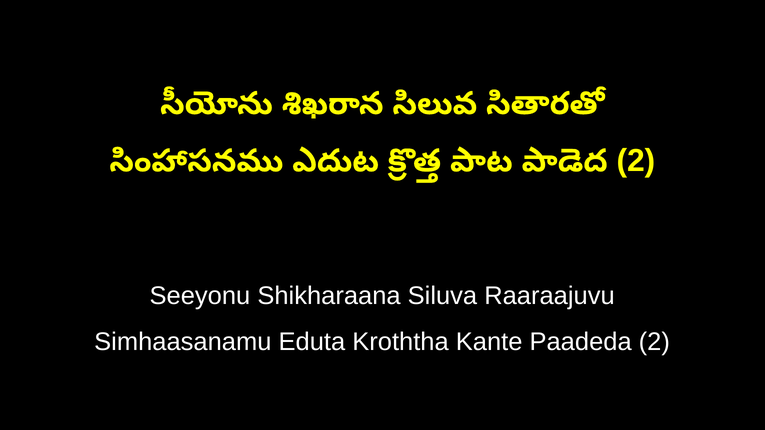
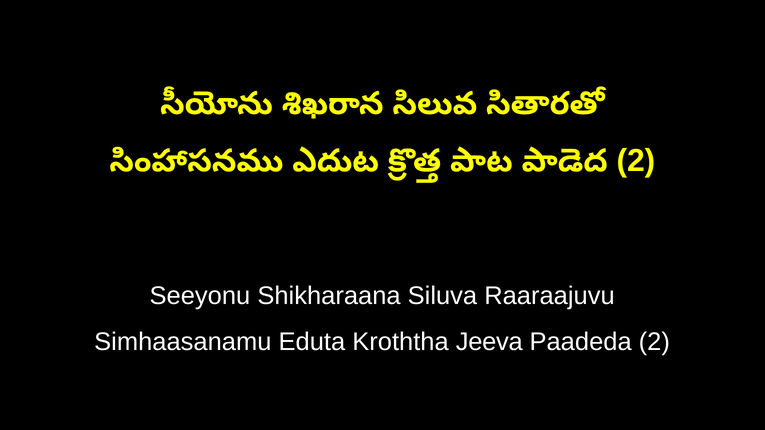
Kante: Kante -> Jeeva
